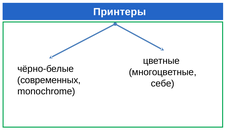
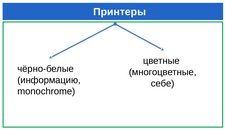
современных: современных -> информацию
